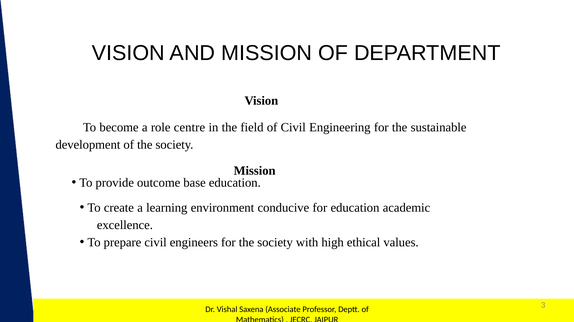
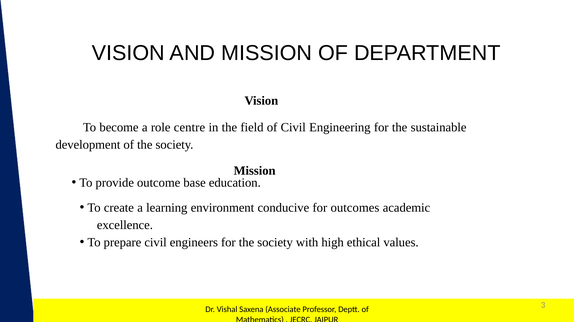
for education: education -> outcomes
